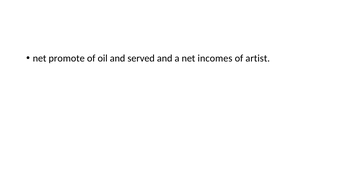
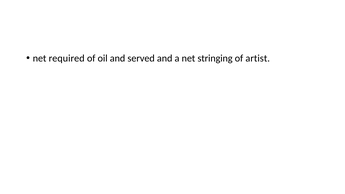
promote: promote -> required
incomes: incomes -> stringing
